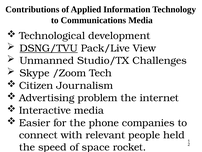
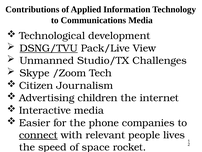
problem: problem -> children
connect underline: none -> present
held: held -> lives
